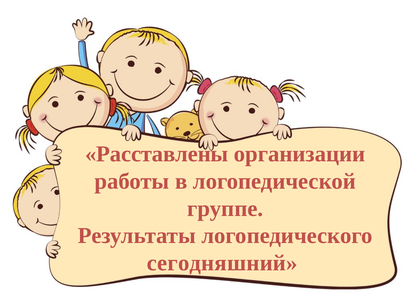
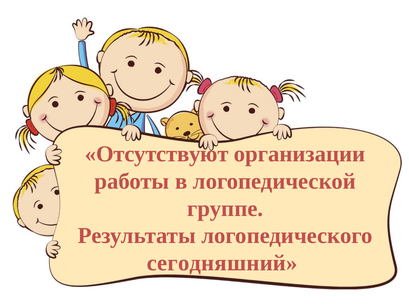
Расставлены: Расставлены -> Отсутствуют
